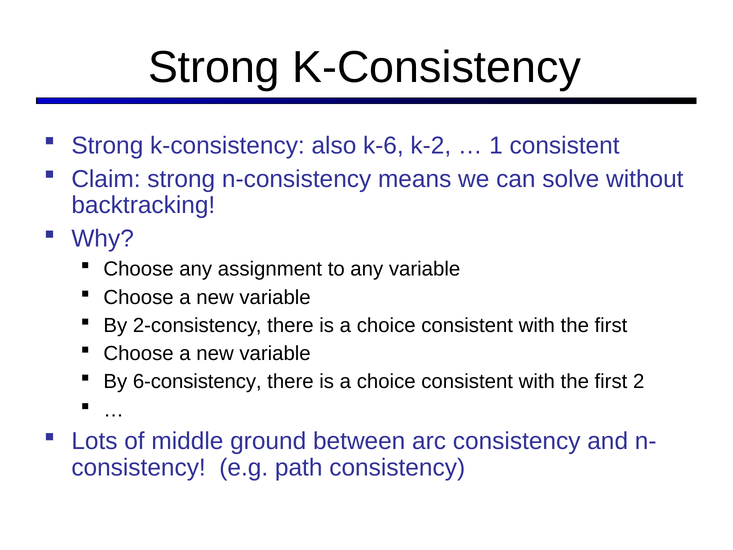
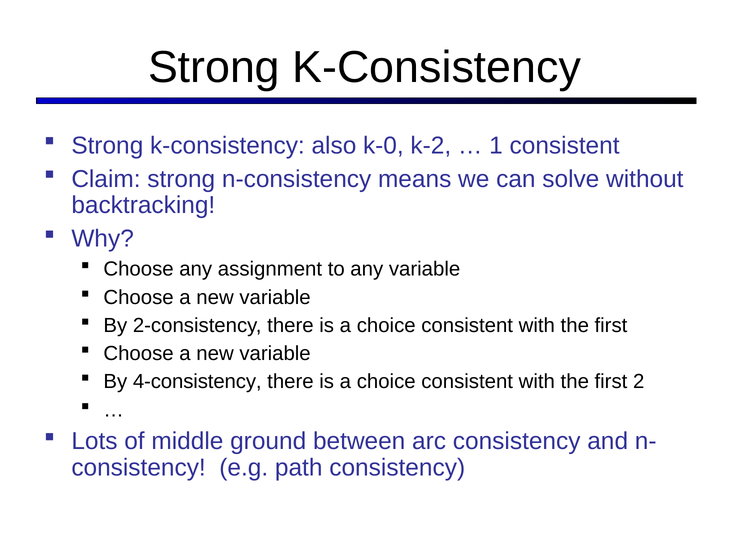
k-6: k-6 -> k-0
6-consistency: 6-consistency -> 4-consistency
